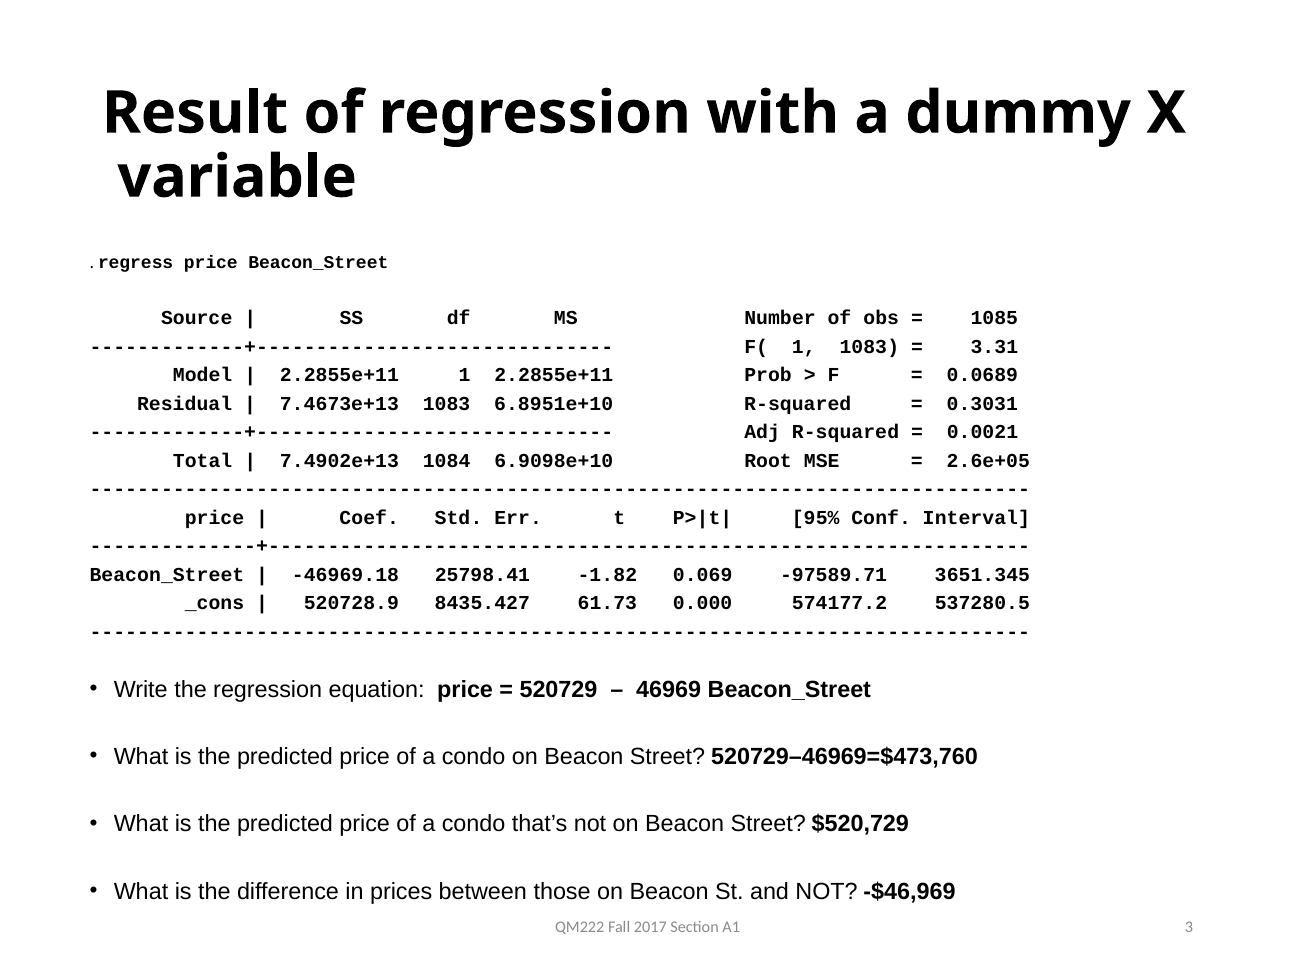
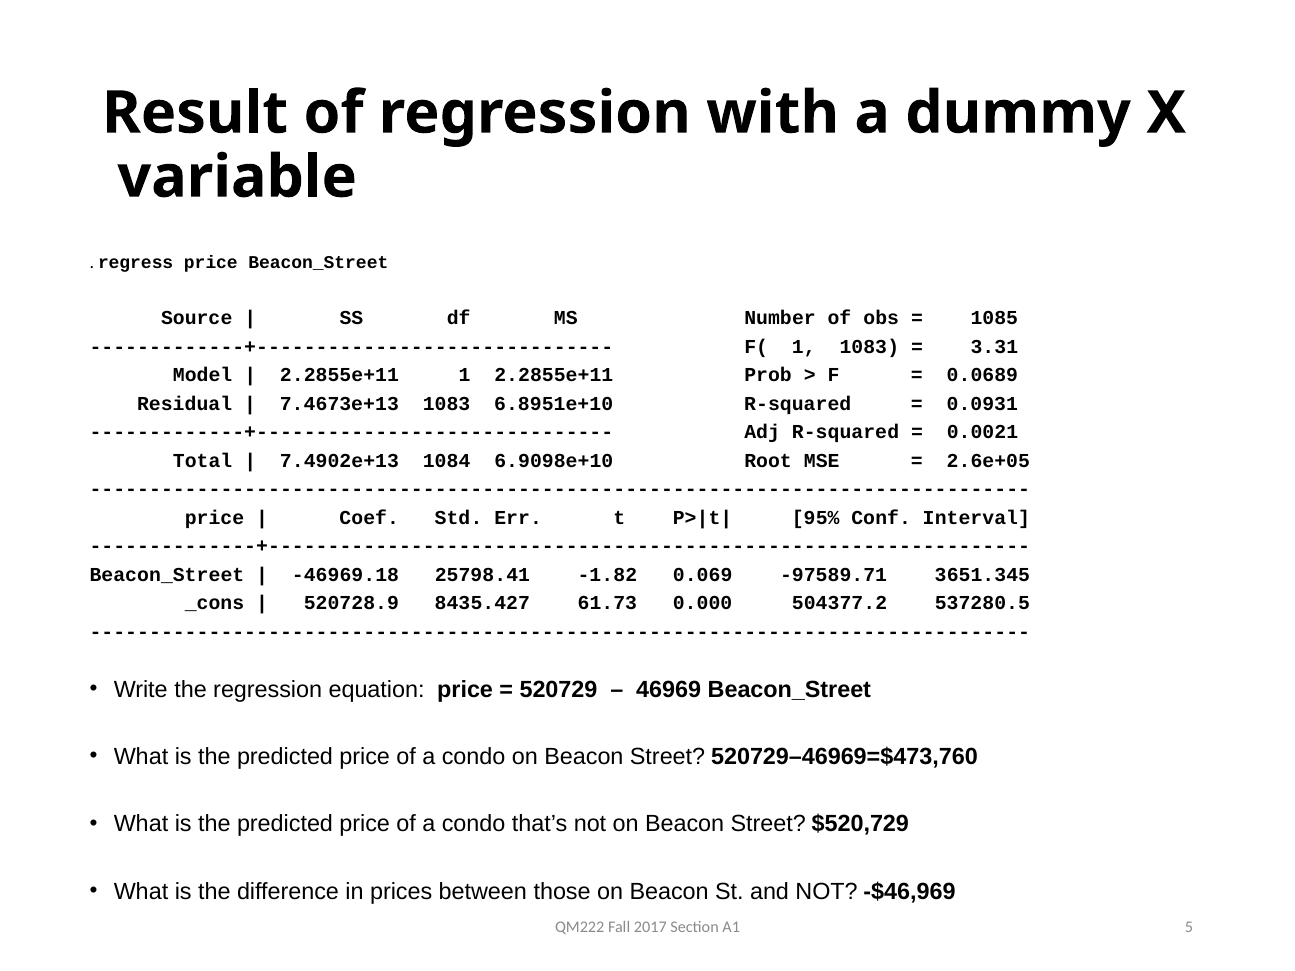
0.3031: 0.3031 -> 0.0931
574177.2: 574177.2 -> 504377.2
3: 3 -> 5
